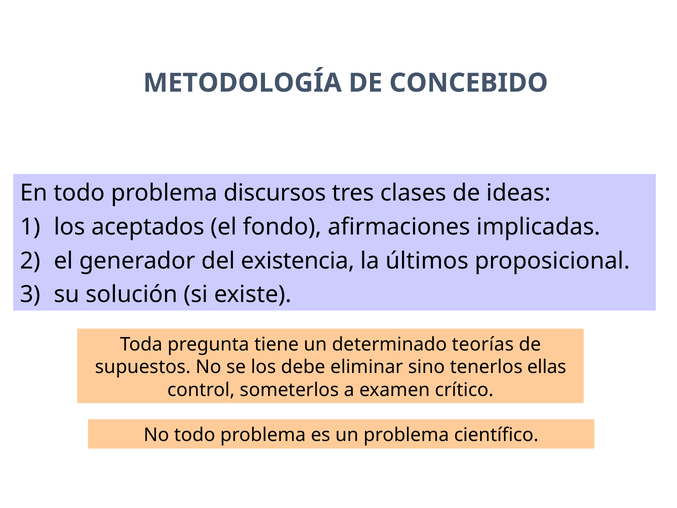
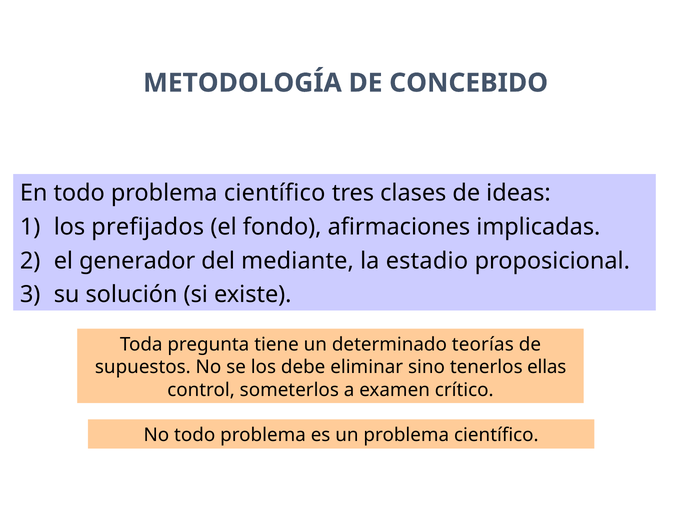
todo problema discursos: discursos -> científico
aceptados: aceptados -> prefijados
existencia: existencia -> mediante
últimos: últimos -> estadio
